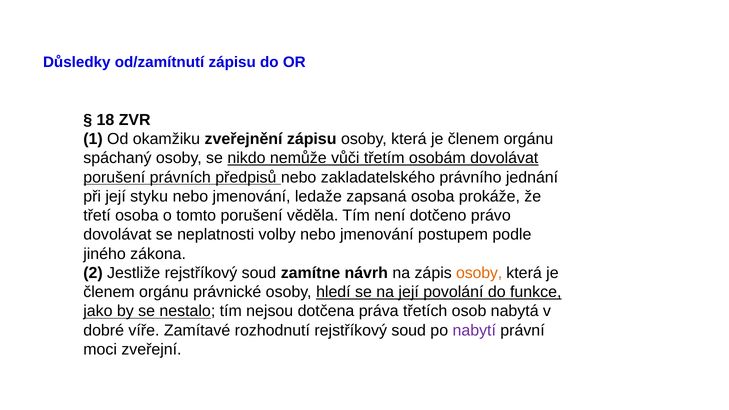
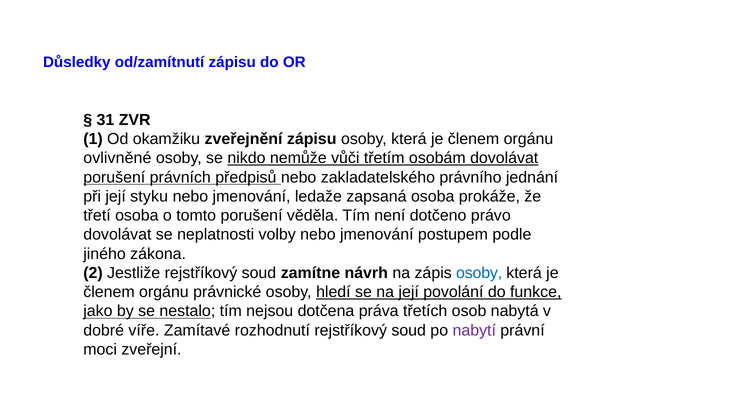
18: 18 -> 31
spáchaný: spáchaný -> ovlivněné
osoby at (479, 273) colour: orange -> blue
